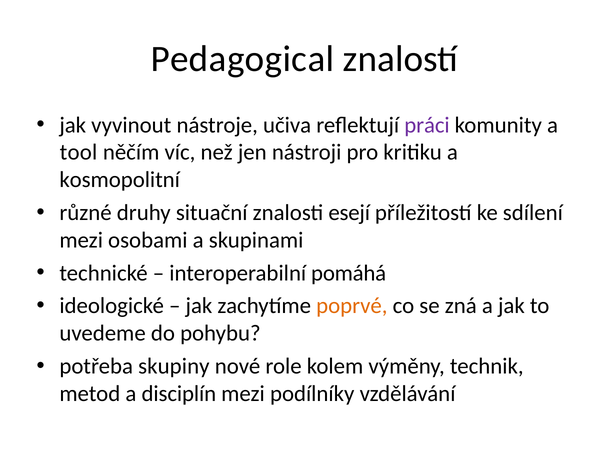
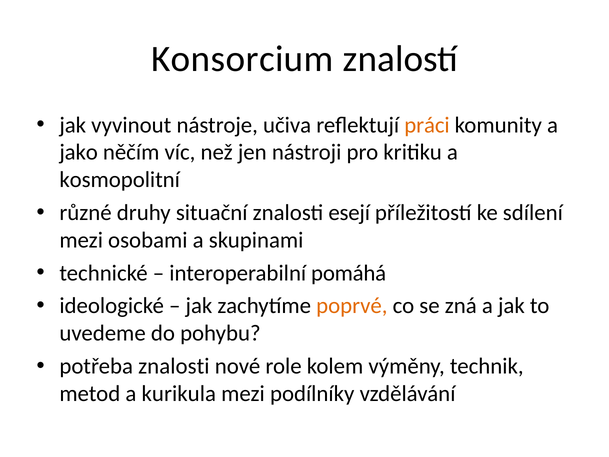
Pedagogical: Pedagogical -> Konsorcium
práci colour: purple -> orange
tool: tool -> jako
potřeba skupiny: skupiny -> znalosti
disciplín: disciplín -> kurikula
